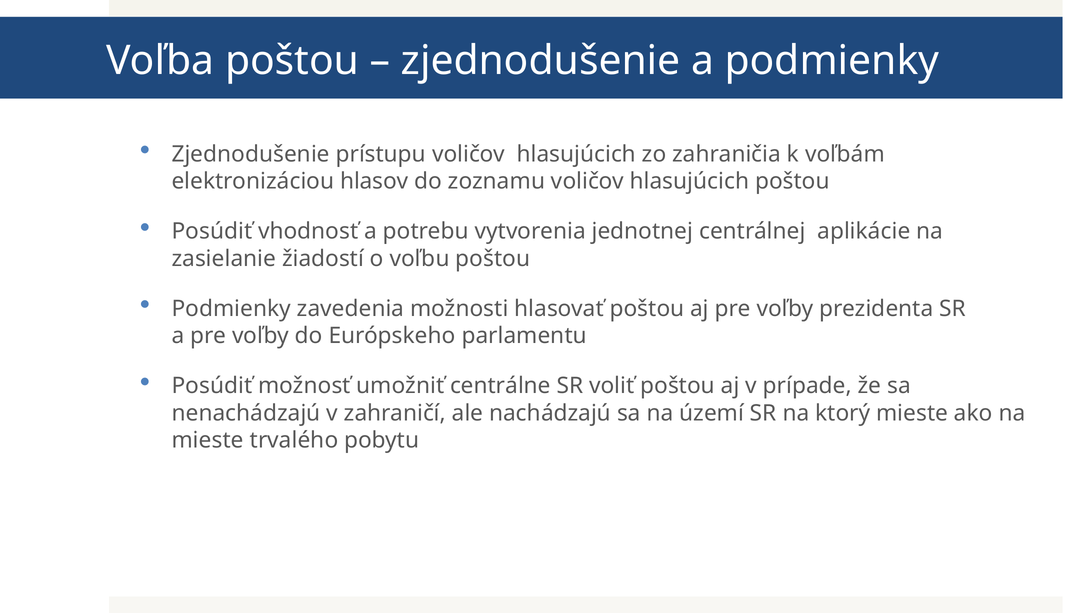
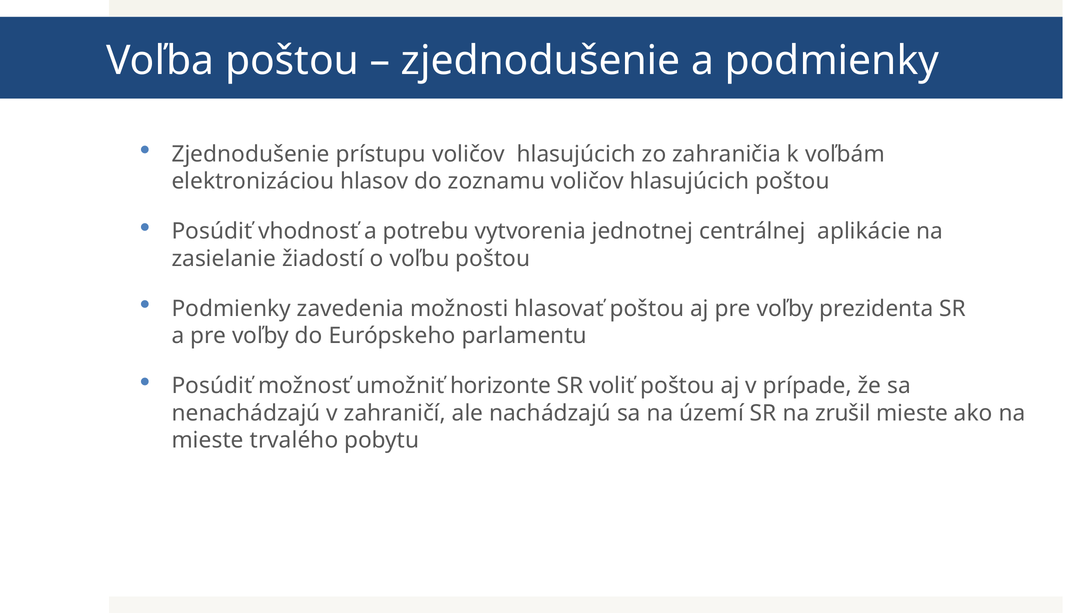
centrálne: centrálne -> horizonte
ktorý: ktorý -> zrušil
